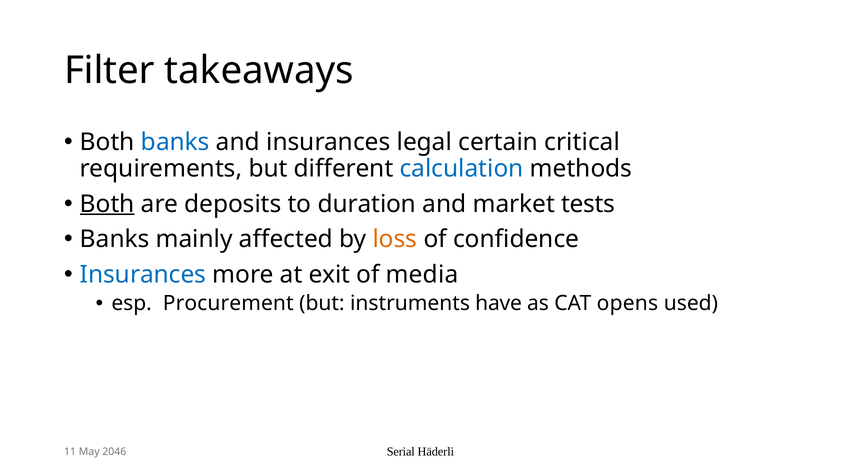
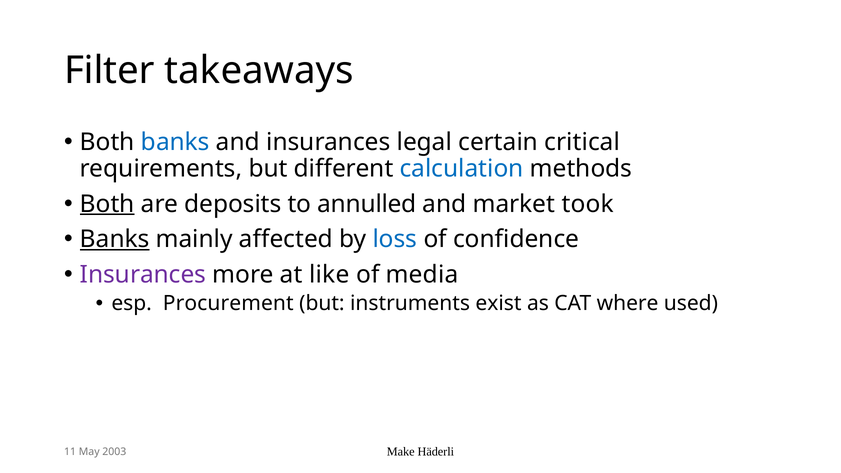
duration: duration -> annulled
tests: tests -> took
Banks at (115, 239) underline: none -> present
loss colour: orange -> blue
Insurances at (143, 274) colour: blue -> purple
exit: exit -> like
have: have -> exist
opens: opens -> where
Serial: Serial -> Make
2046: 2046 -> 2003
